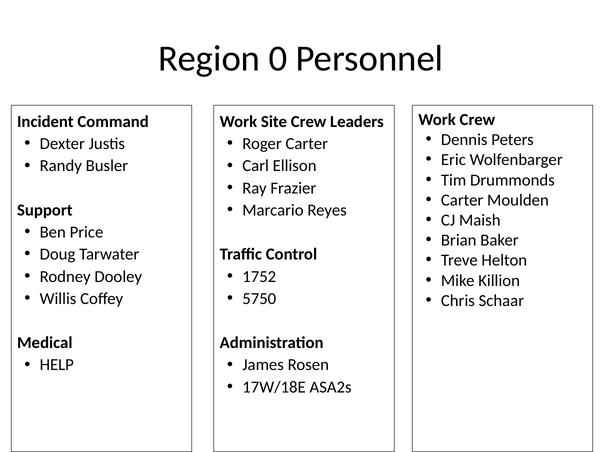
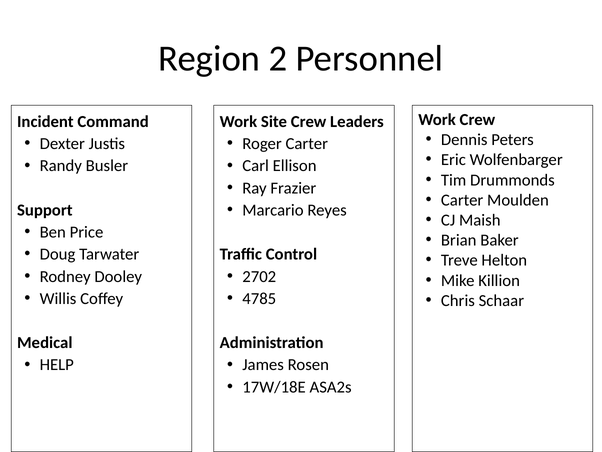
0: 0 -> 2
1752: 1752 -> 2702
5750: 5750 -> 4785
